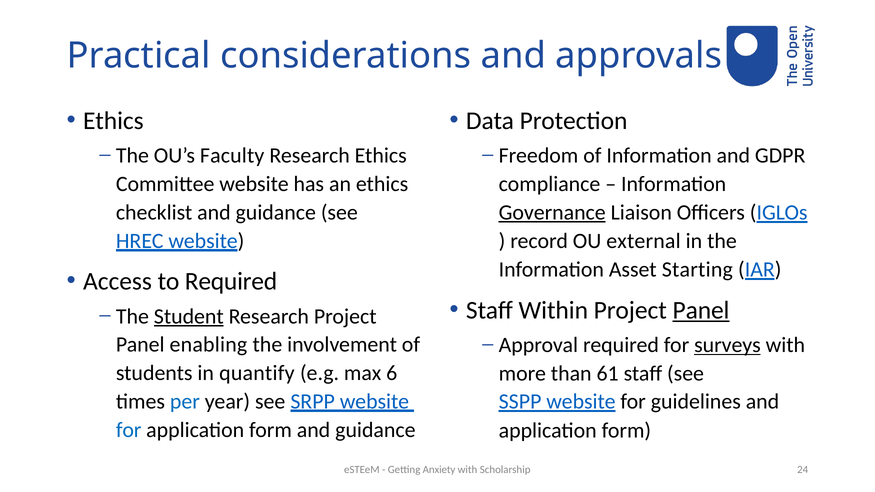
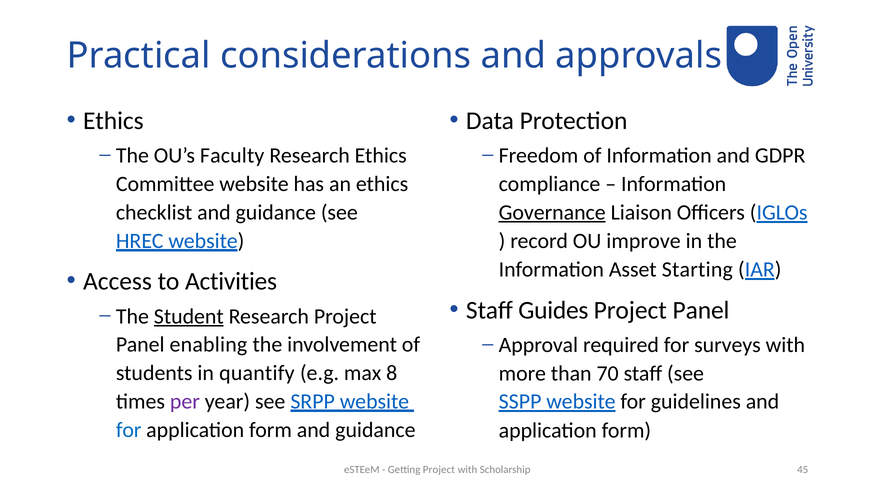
external: external -> improve
to Required: Required -> Activities
Within: Within -> Guides
Panel at (701, 310) underline: present -> none
surveys underline: present -> none
6: 6 -> 8
61: 61 -> 70
per colour: blue -> purple
Getting Anxiety: Anxiety -> Project
24: 24 -> 45
